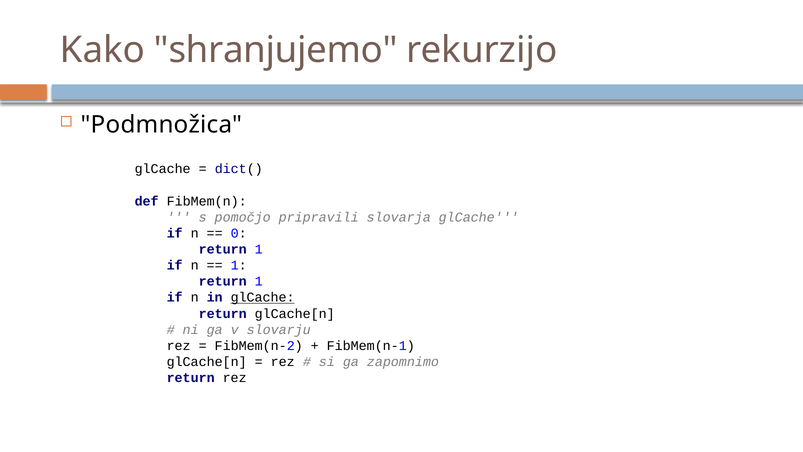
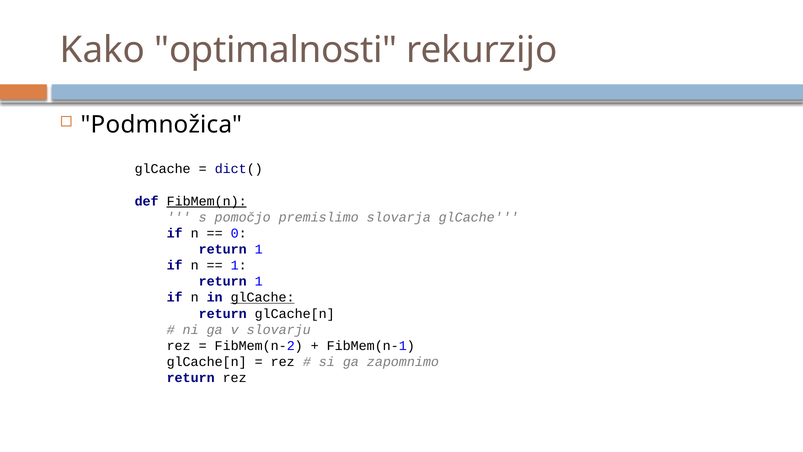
shranjujemo: shranjujemo -> optimalnosti
FibMem(n underline: none -> present
pripravili: pripravili -> premislimo
